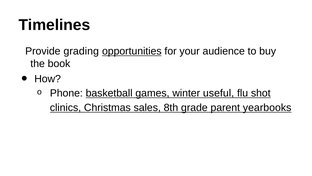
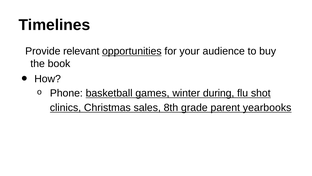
grading: grading -> relevant
useful: useful -> during
